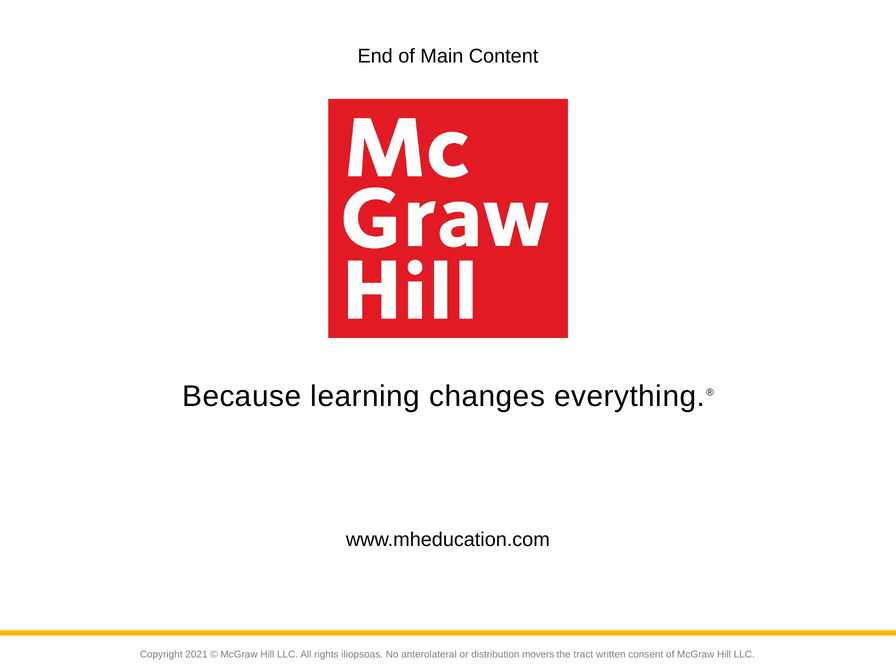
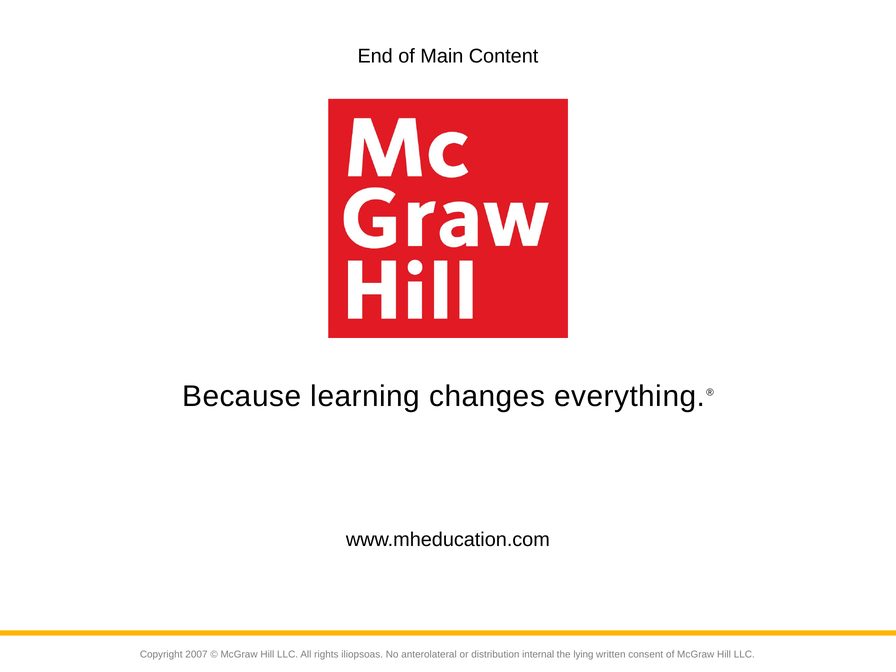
2021: 2021 -> 2007
movers: movers -> internal
tract: tract -> lying
